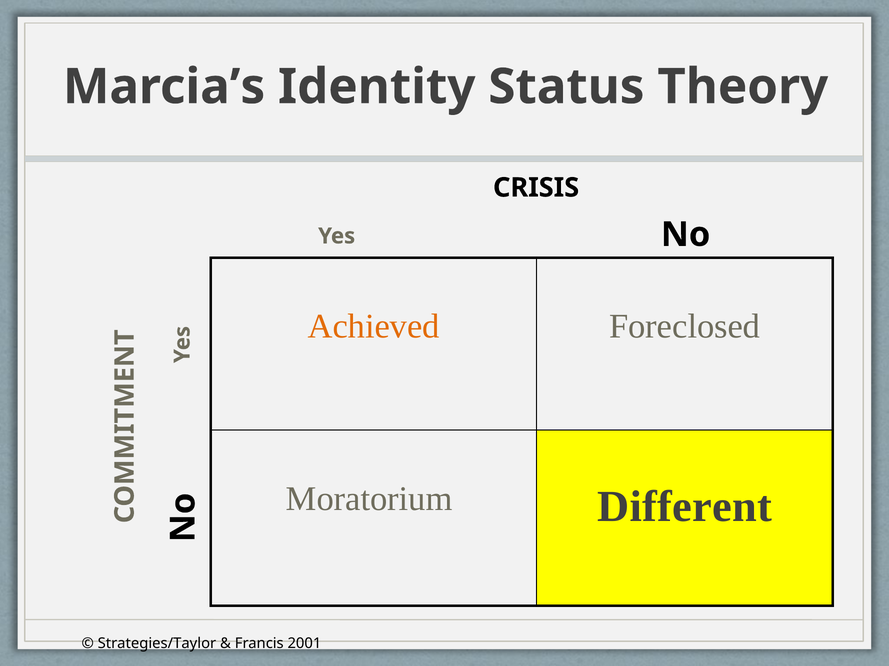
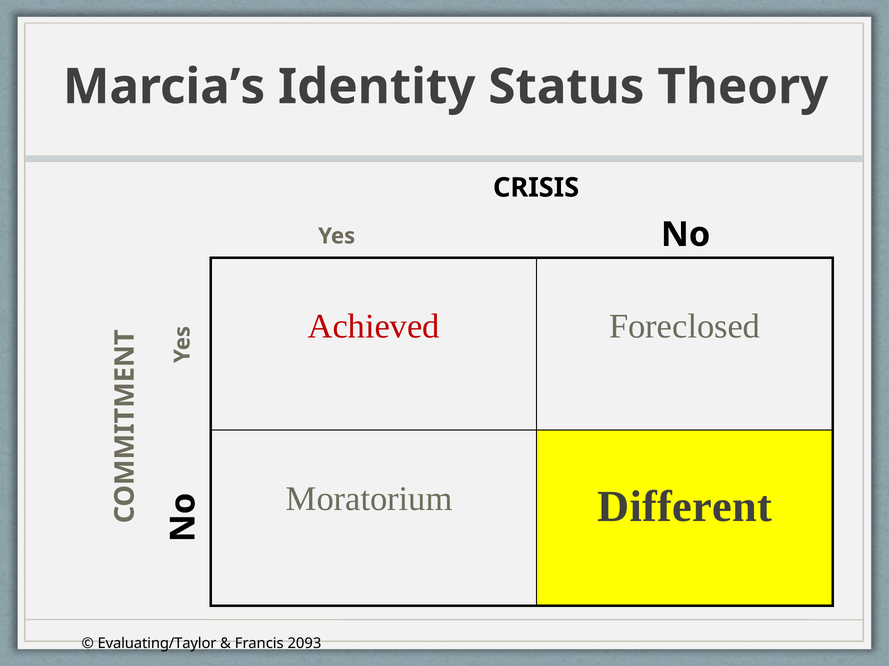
Achieved colour: orange -> red
Strategies/Taylor: Strategies/Taylor -> Evaluating/Taylor
2001: 2001 -> 2093
